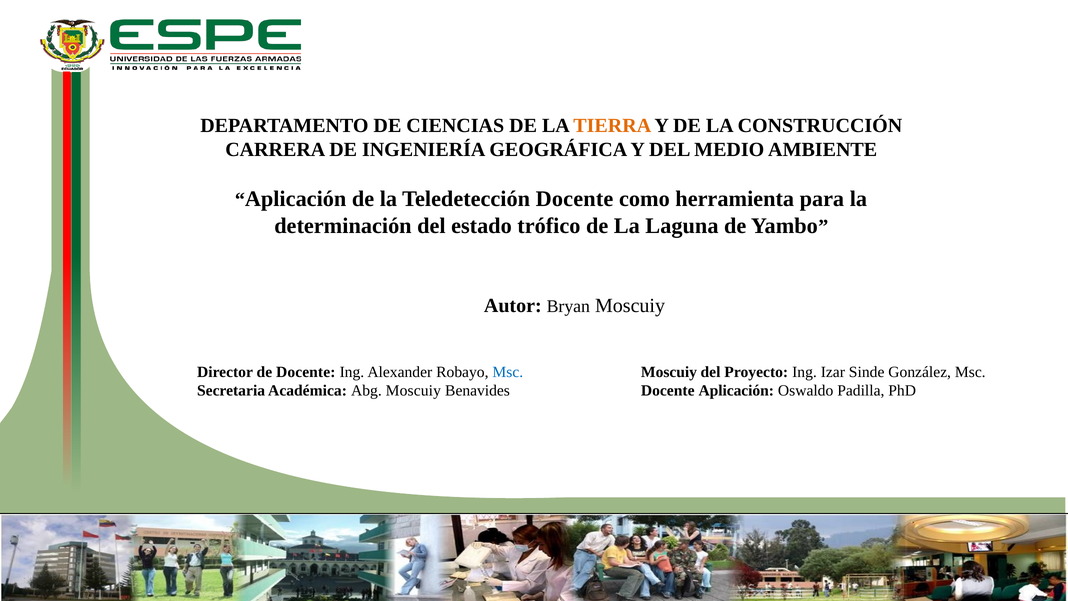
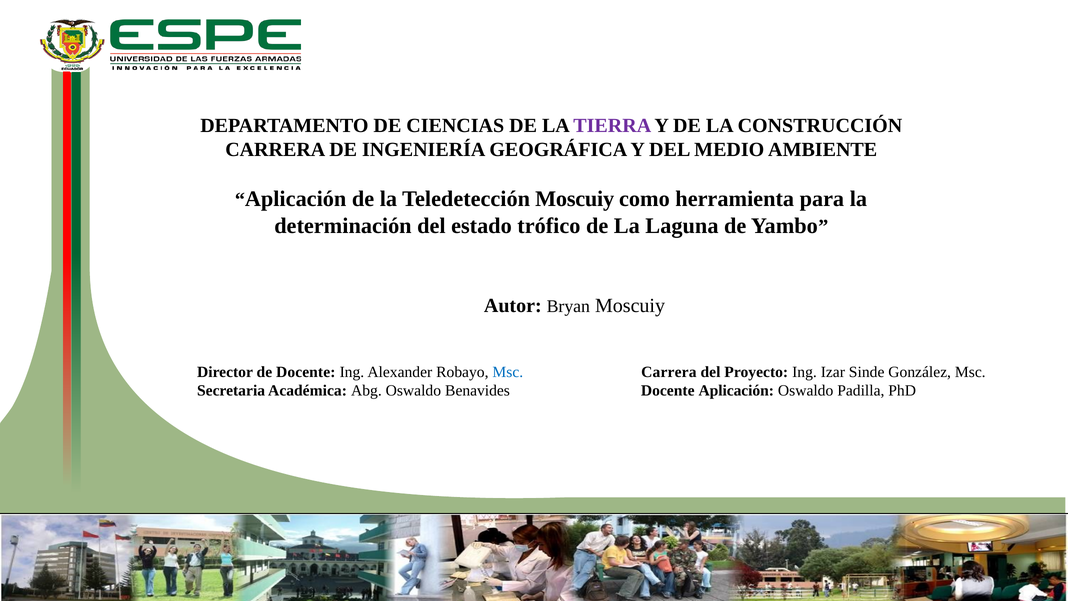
TIERRA colour: orange -> purple
Teledetección Docente: Docente -> Moscuiy
Moscuiy at (669, 372): Moscuiy -> Carrera
Abg Moscuiy: Moscuiy -> Oswaldo
